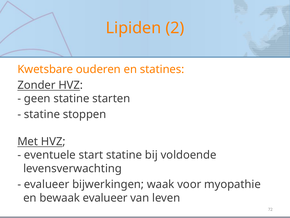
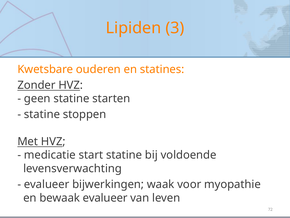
2: 2 -> 3
eventuele: eventuele -> medicatie
